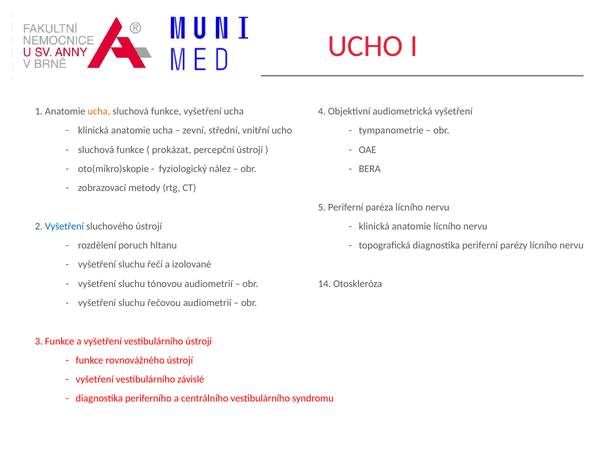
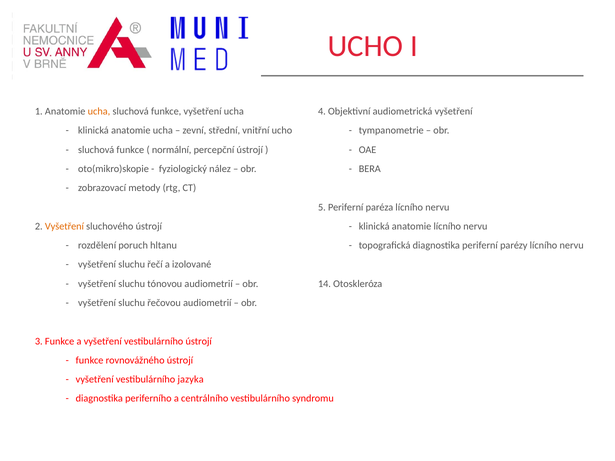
prokázat: prokázat -> normální
Vyšetření at (64, 226) colour: blue -> orange
závislé: závislé -> jazyka
